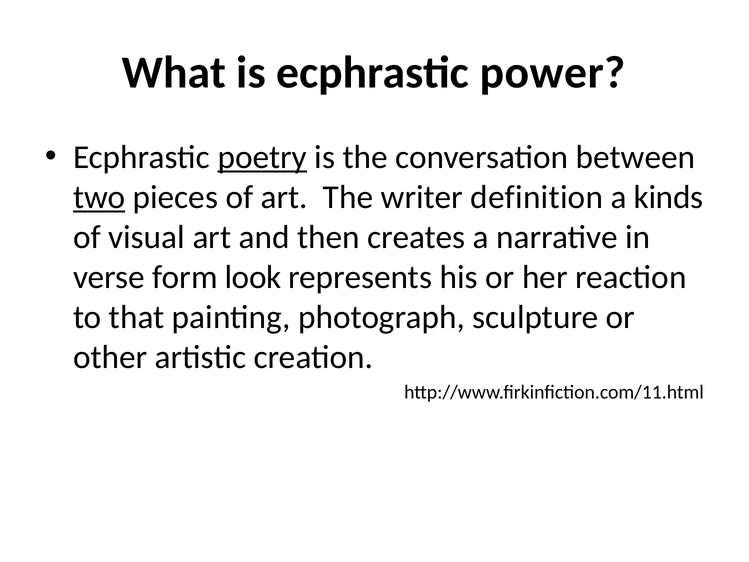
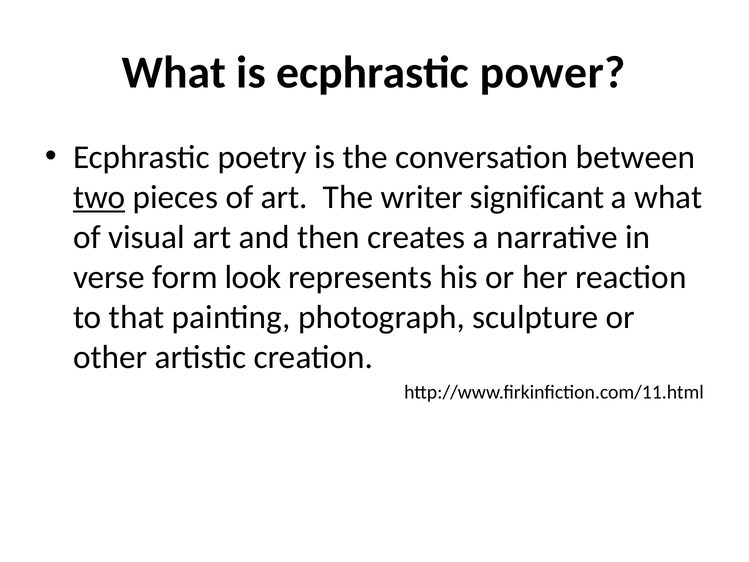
poetry underline: present -> none
definition: definition -> significant
a kinds: kinds -> what
